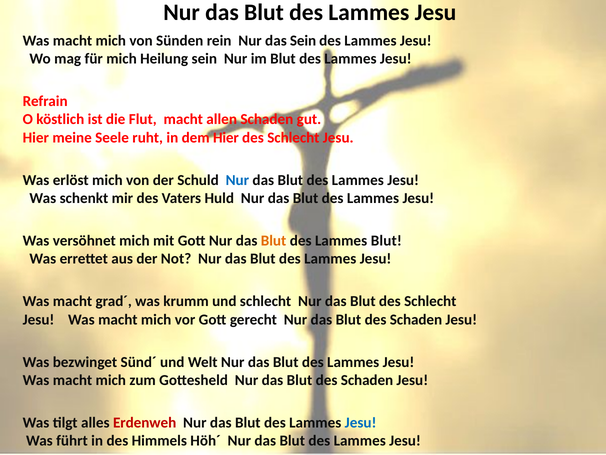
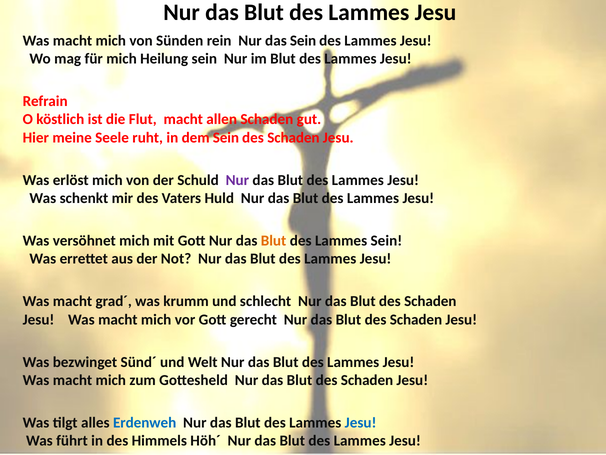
dem Hier: Hier -> Sein
Schlecht at (293, 138): Schlecht -> Schaden
Nur at (237, 180) colour: blue -> purple
Lammes Blut: Blut -> Sein
Schlecht at (430, 301): Schlecht -> Schaden
Erdenweh colour: red -> blue
